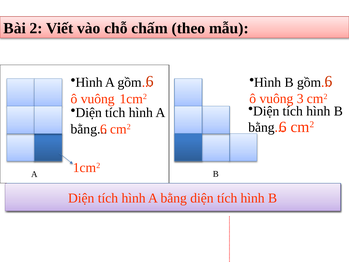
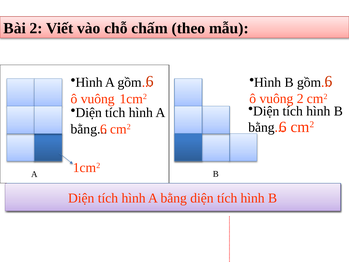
vuông 3: 3 -> 2
